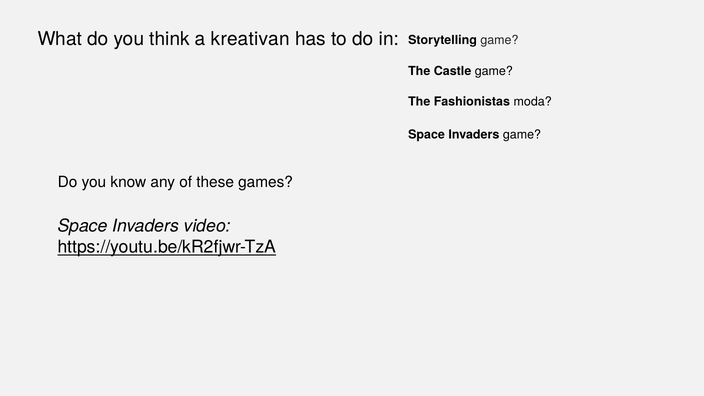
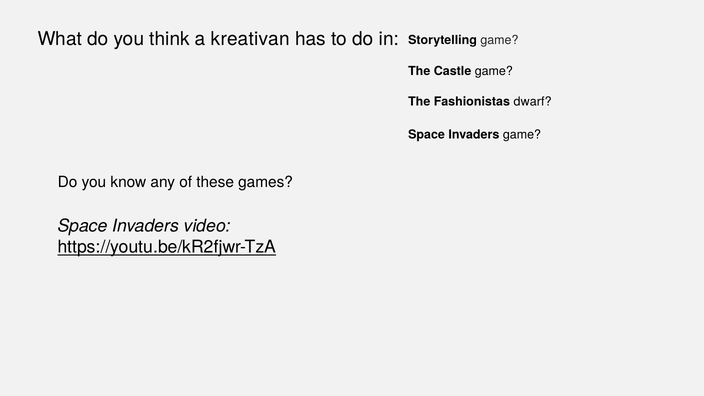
moda: moda -> dwarf
